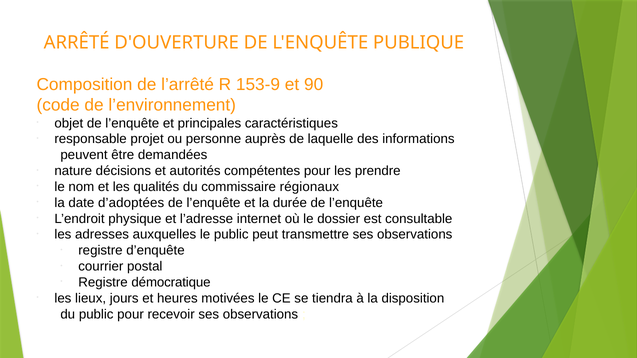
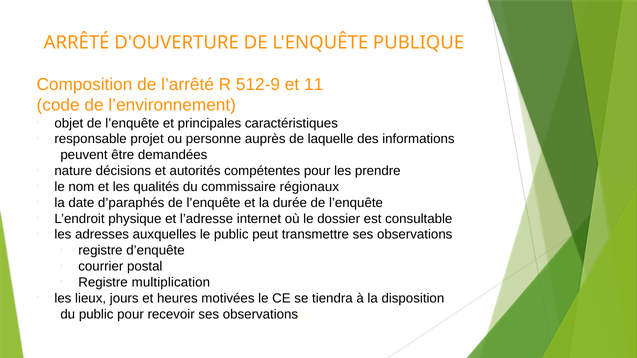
153-9: 153-9 -> 512-9
90: 90 -> 11
d’adoptées: d’adoptées -> d’paraphés
démocratique: démocratique -> multiplication
